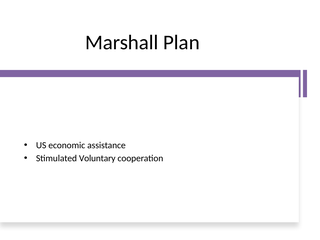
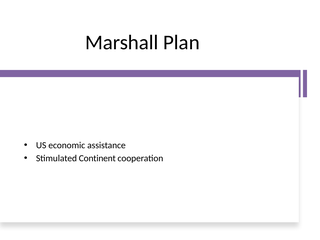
Voluntary: Voluntary -> Continent
